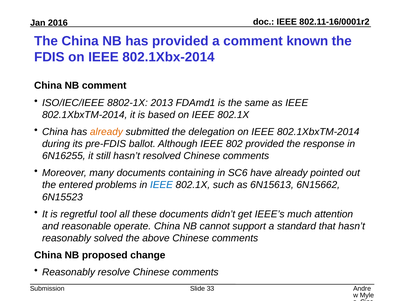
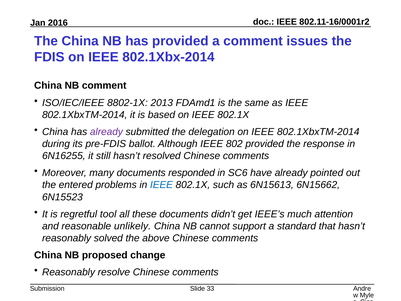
known: known -> issues
already at (106, 132) colour: orange -> purple
containing: containing -> responded
operate: operate -> unlikely
